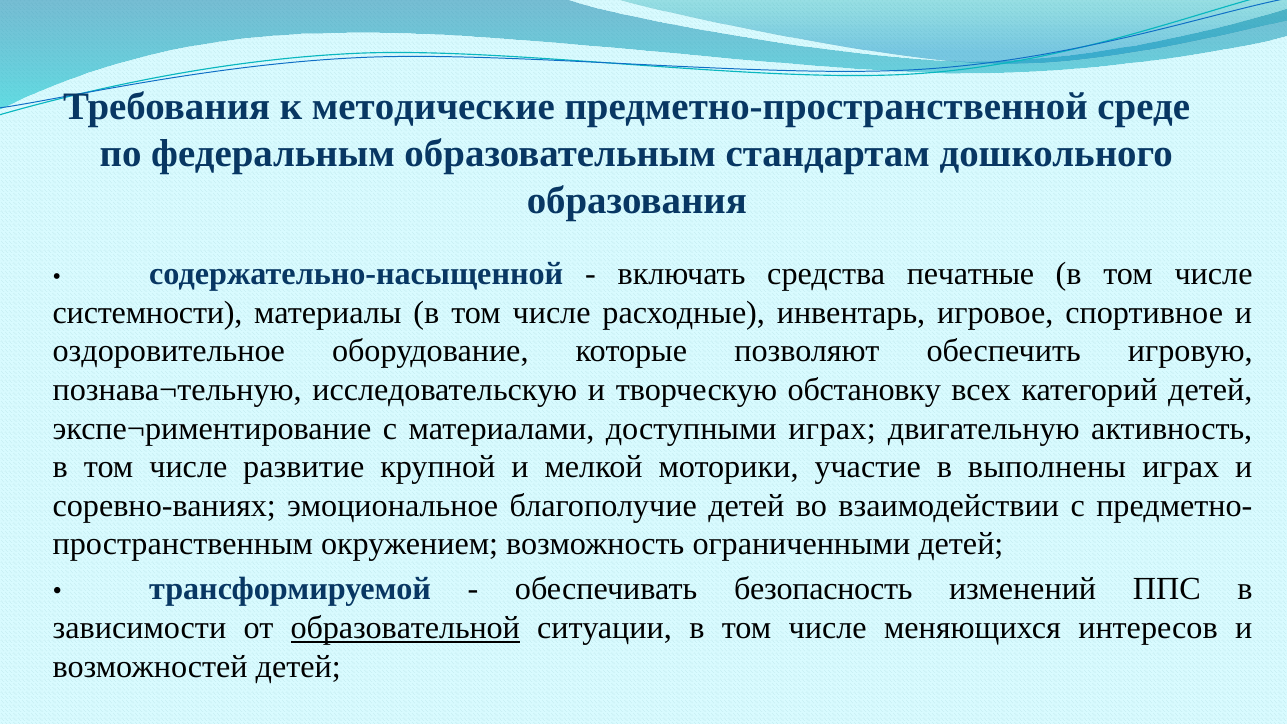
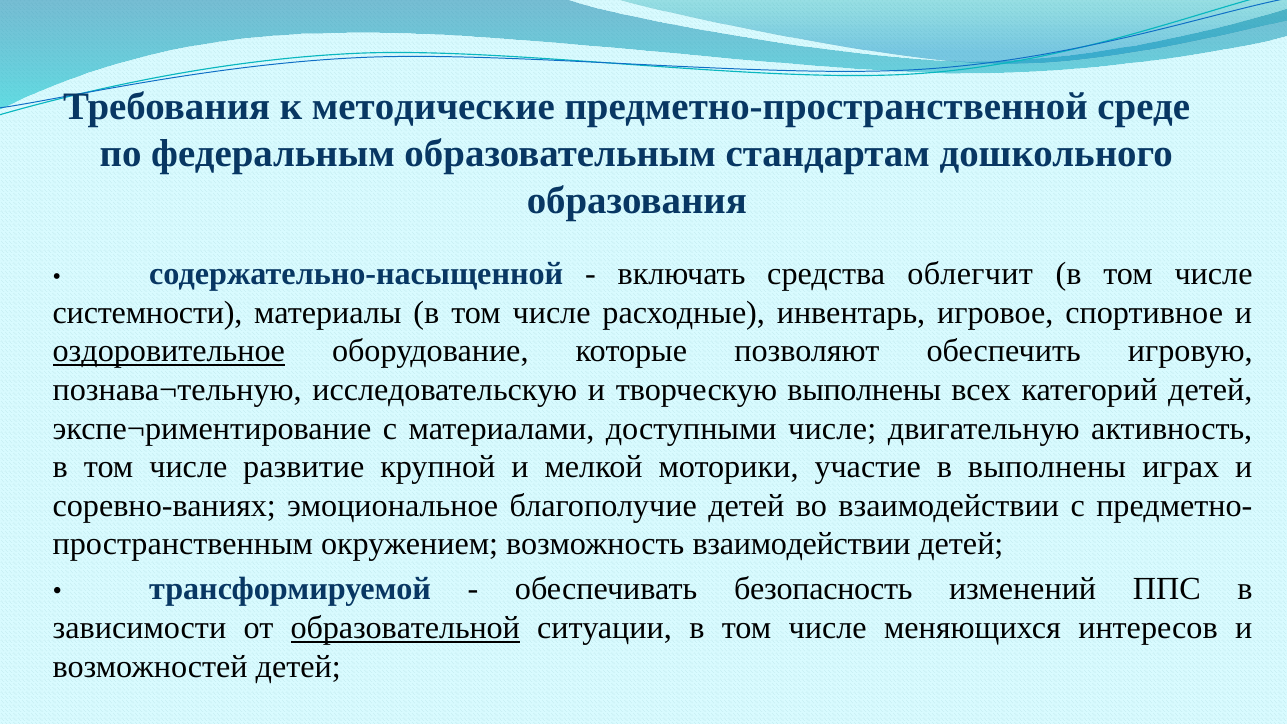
печатные: печатные -> облегчит
оздоровительное underline: none -> present
творческую обстановку: обстановку -> выполнены
доступными играх: играх -> числе
возможность ограниченными: ограниченными -> взаимодействии
